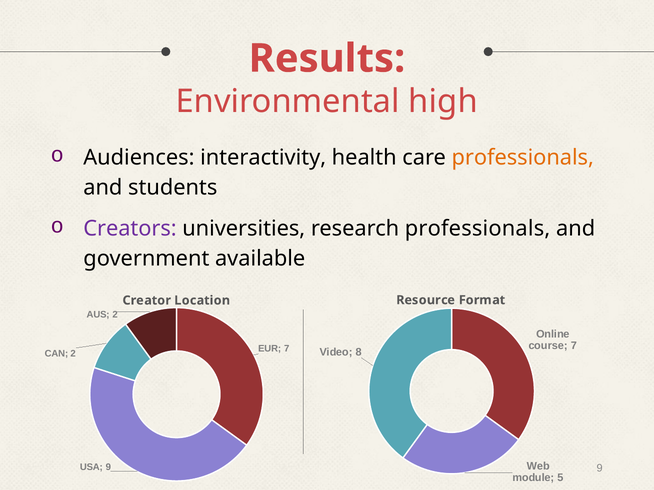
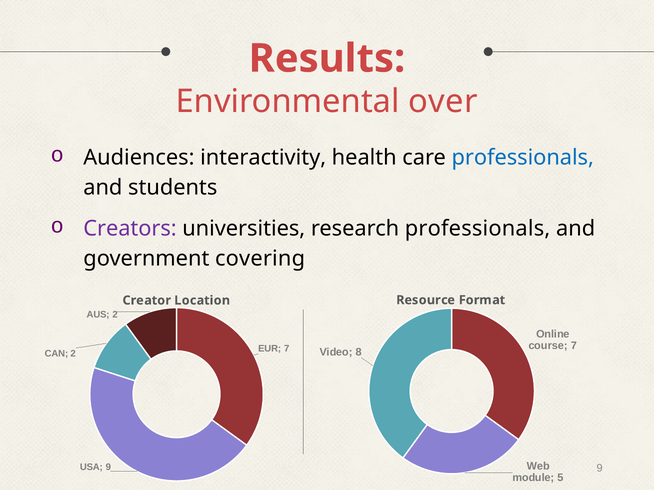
high: high -> over
professionals at (523, 158) colour: orange -> blue
available: available -> covering
